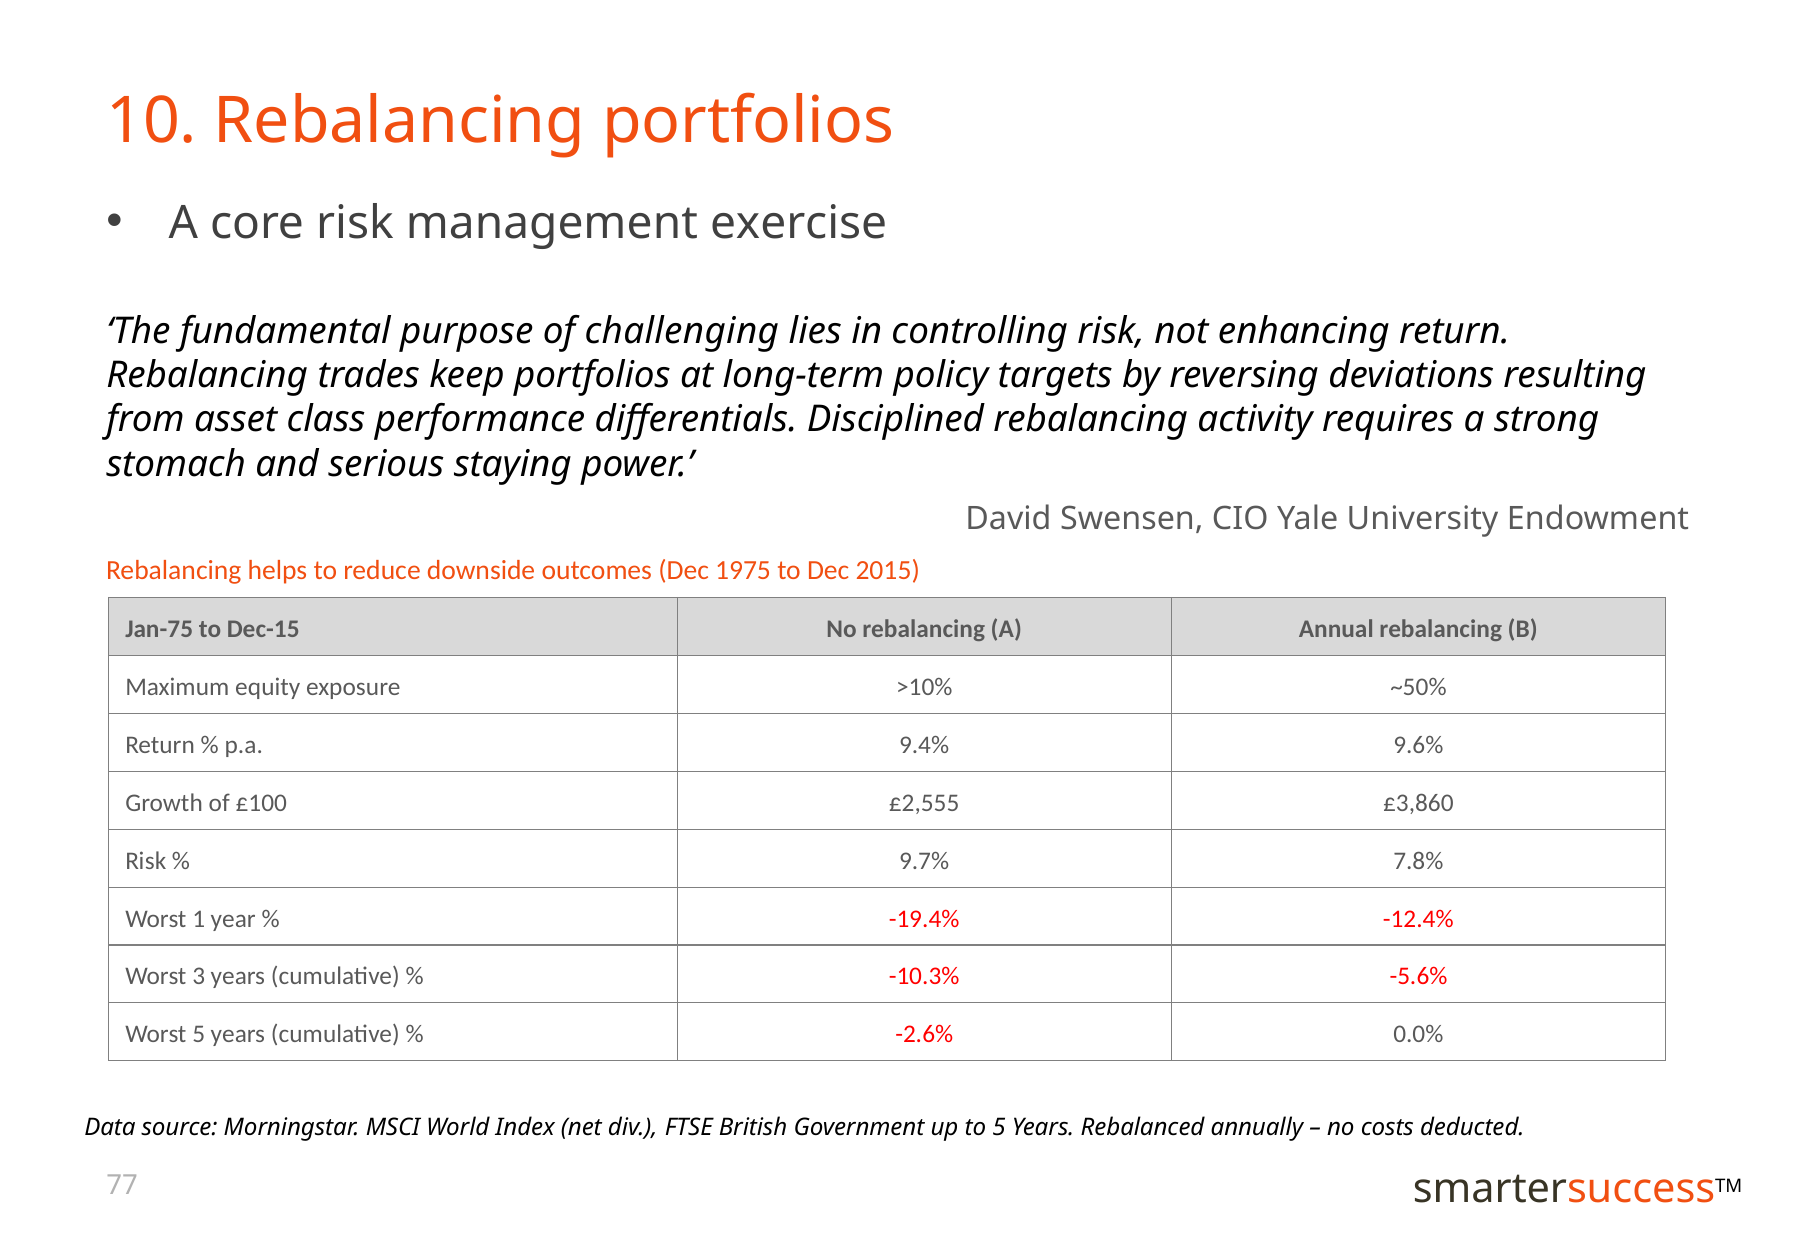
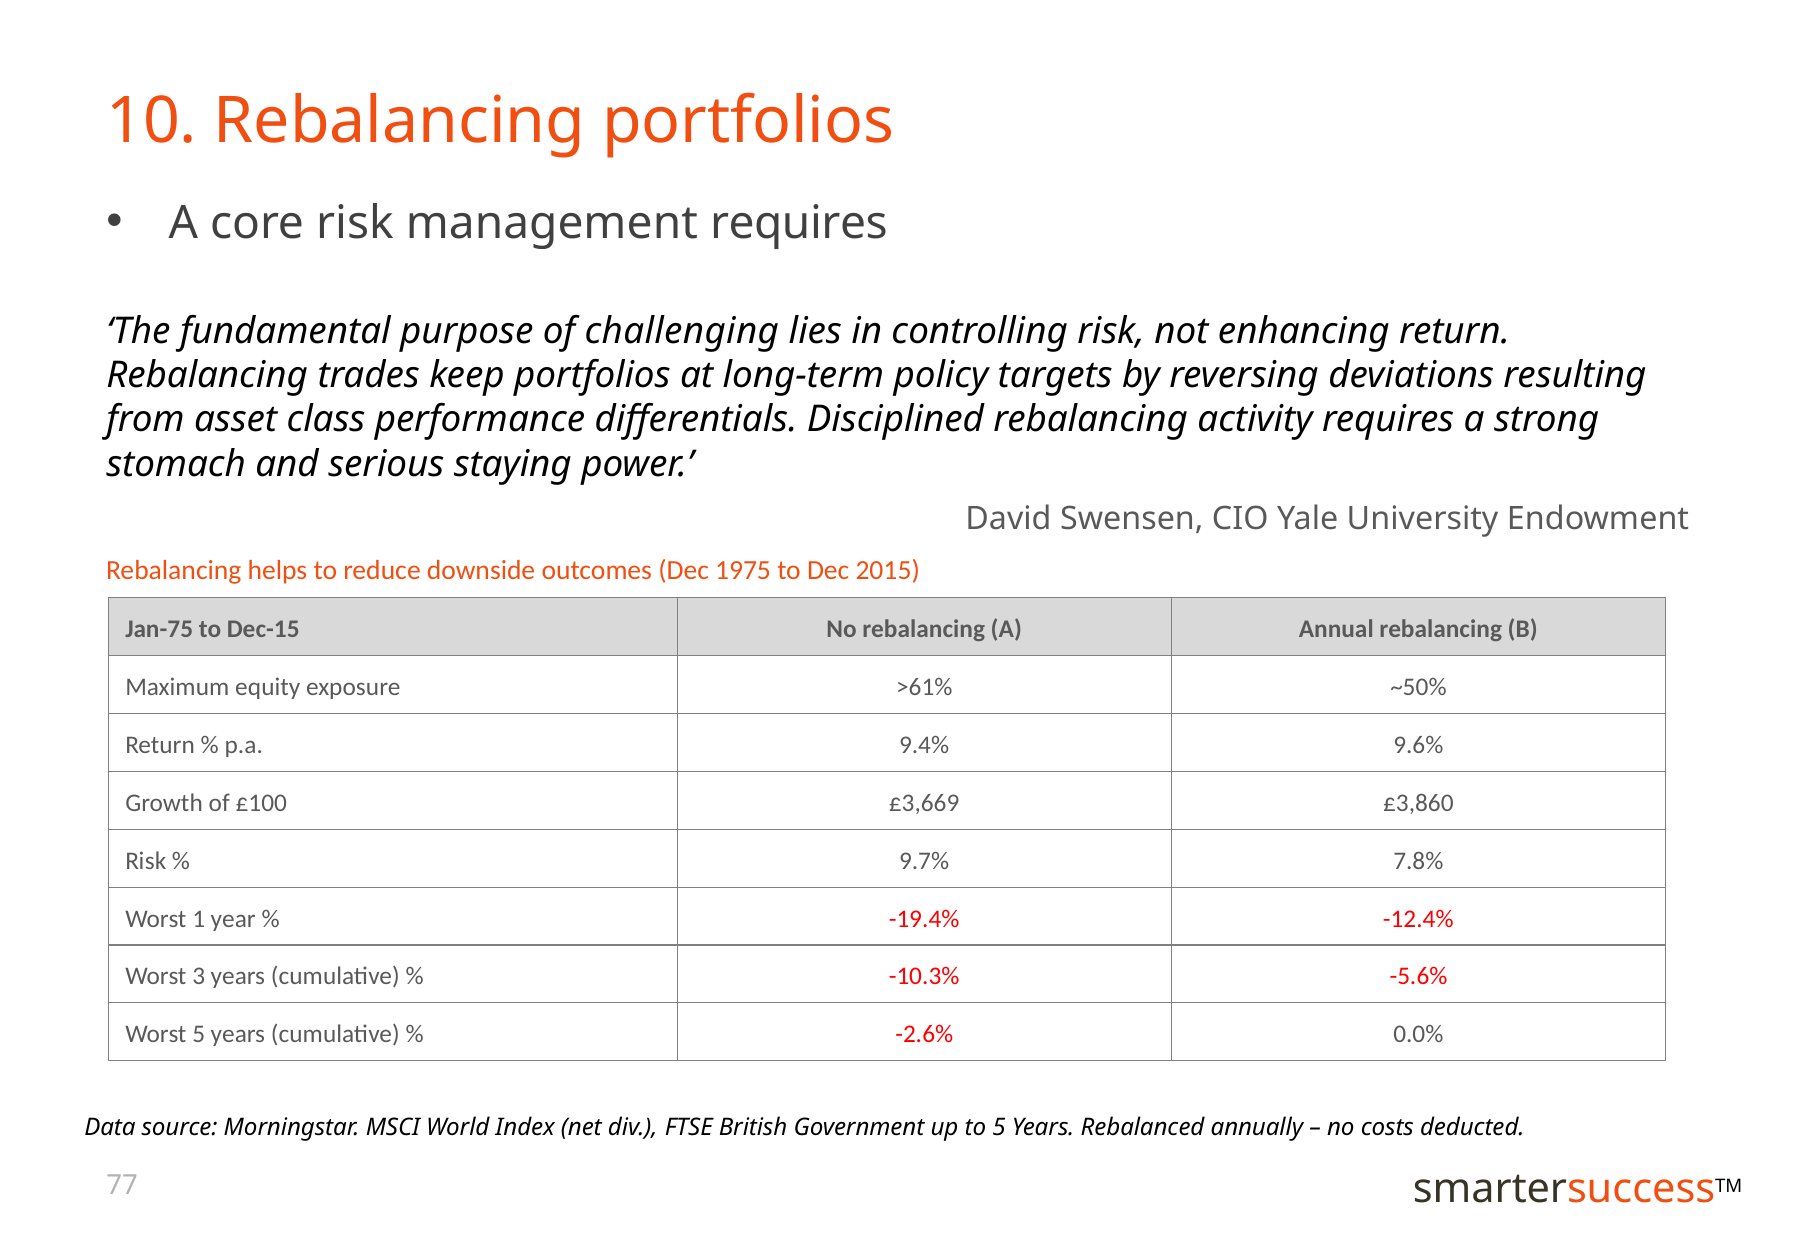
management exercise: exercise -> requires
>10%: >10% -> >61%
£2,555: £2,555 -> £3,669
